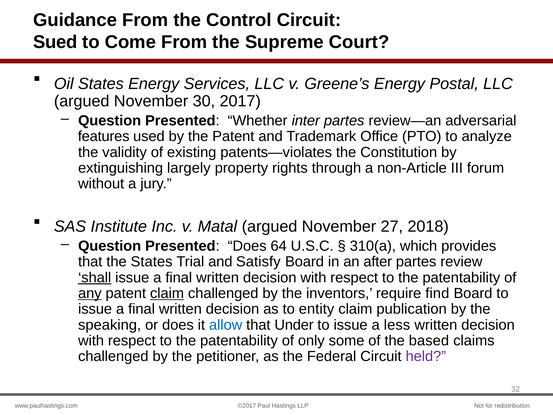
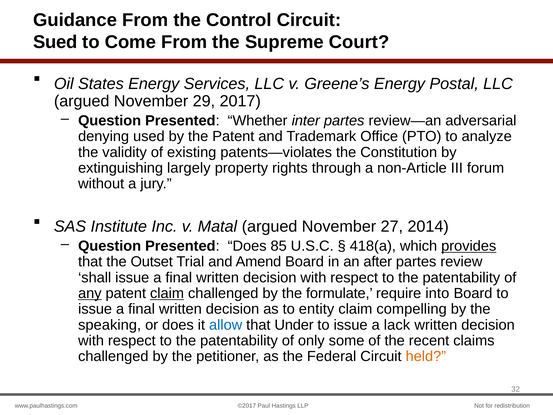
30: 30 -> 29
features: features -> denying
2018: 2018 -> 2014
64: 64 -> 85
310(a: 310(a -> 418(a
provides underline: none -> present
the States: States -> Outset
Satisfy: Satisfy -> Amend
shall underline: present -> none
inventors: inventors -> formulate
find: find -> into
publication: publication -> compelling
less: less -> lack
based: based -> recent
held colour: purple -> orange
